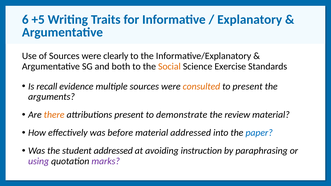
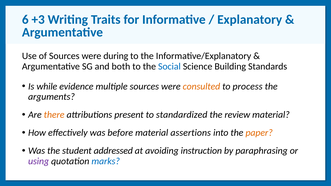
+5: +5 -> +3
clearly: clearly -> during
Social colour: orange -> blue
Exercise: Exercise -> Building
recall: recall -> while
to present: present -> process
demonstrate: demonstrate -> standardized
material addressed: addressed -> assertions
paper colour: blue -> orange
marks colour: purple -> blue
